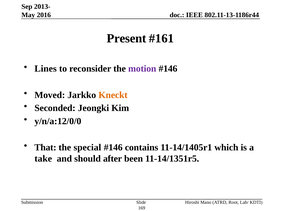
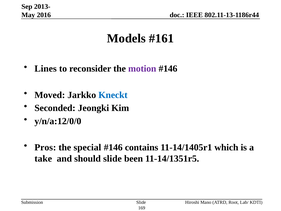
Present: Present -> Models
Kneckt colour: orange -> blue
That: That -> Pros
should after: after -> slide
